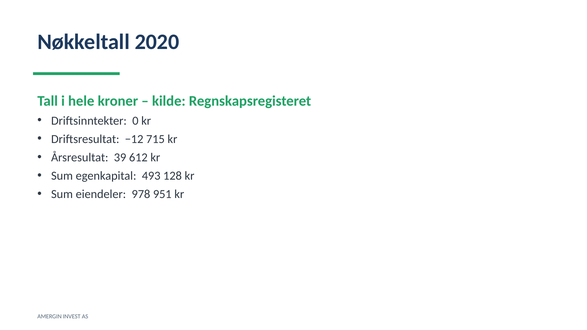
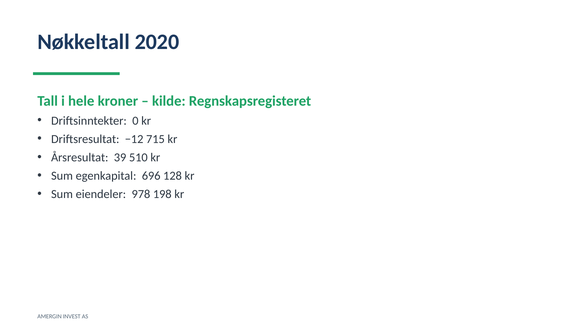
612: 612 -> 510
493: 493 -> 696
951: 951 -> 198
